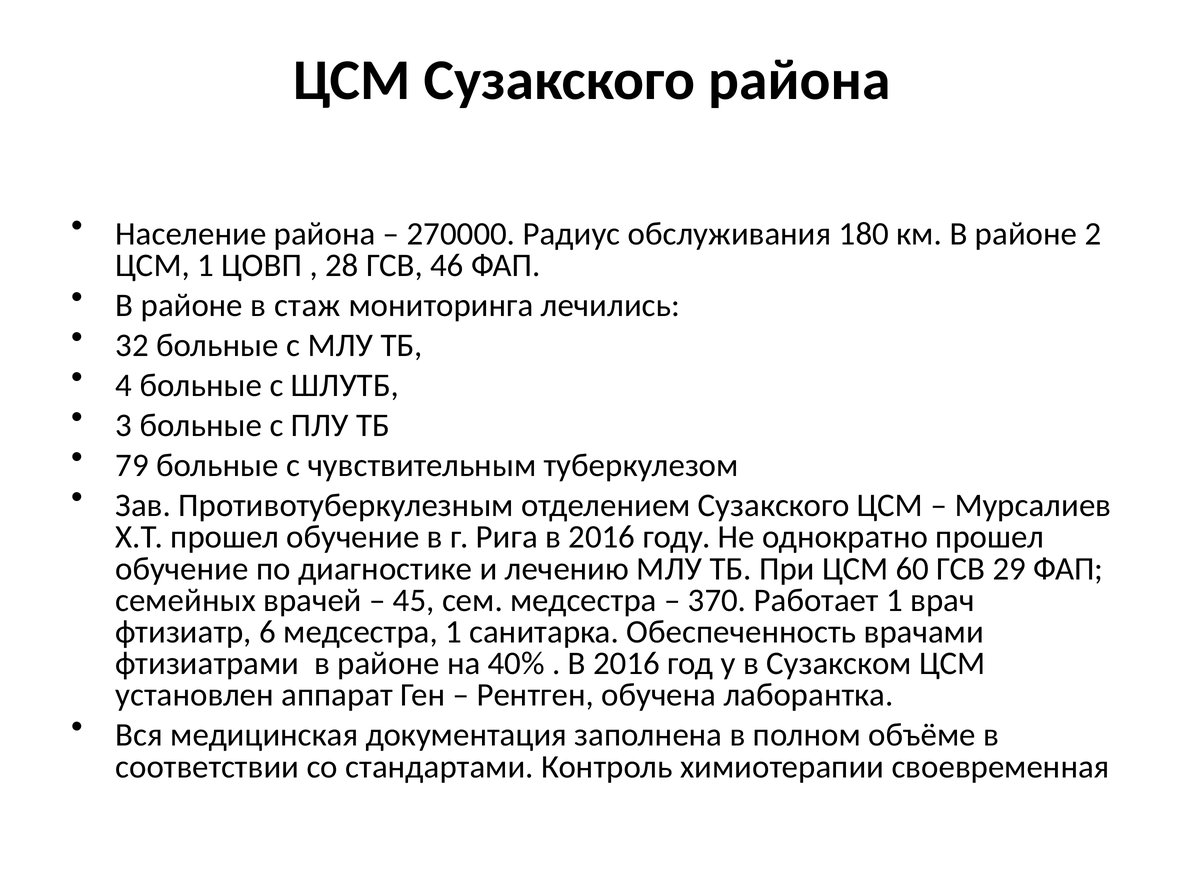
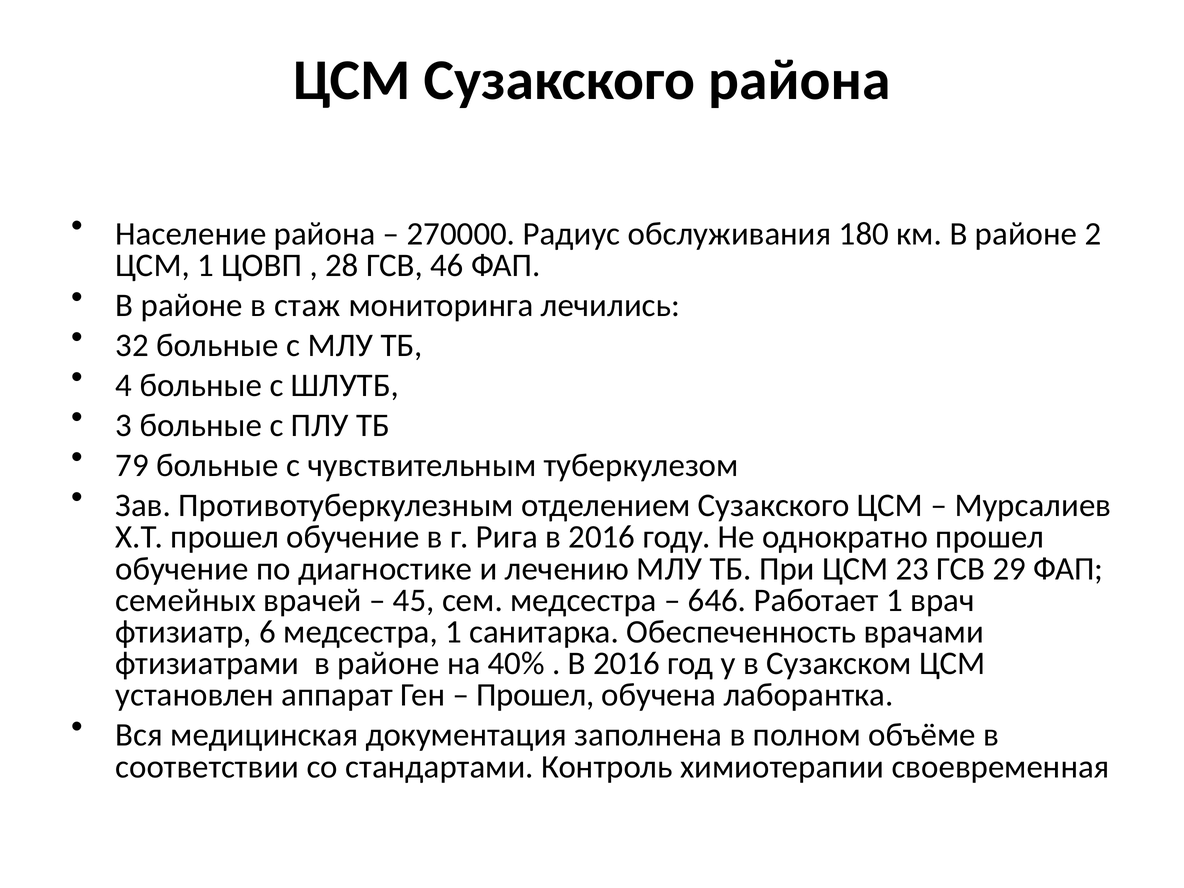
60: 60 -> 23
370: 370 -> 646
Рентген at (535, 695): Рентген -> Прошел
